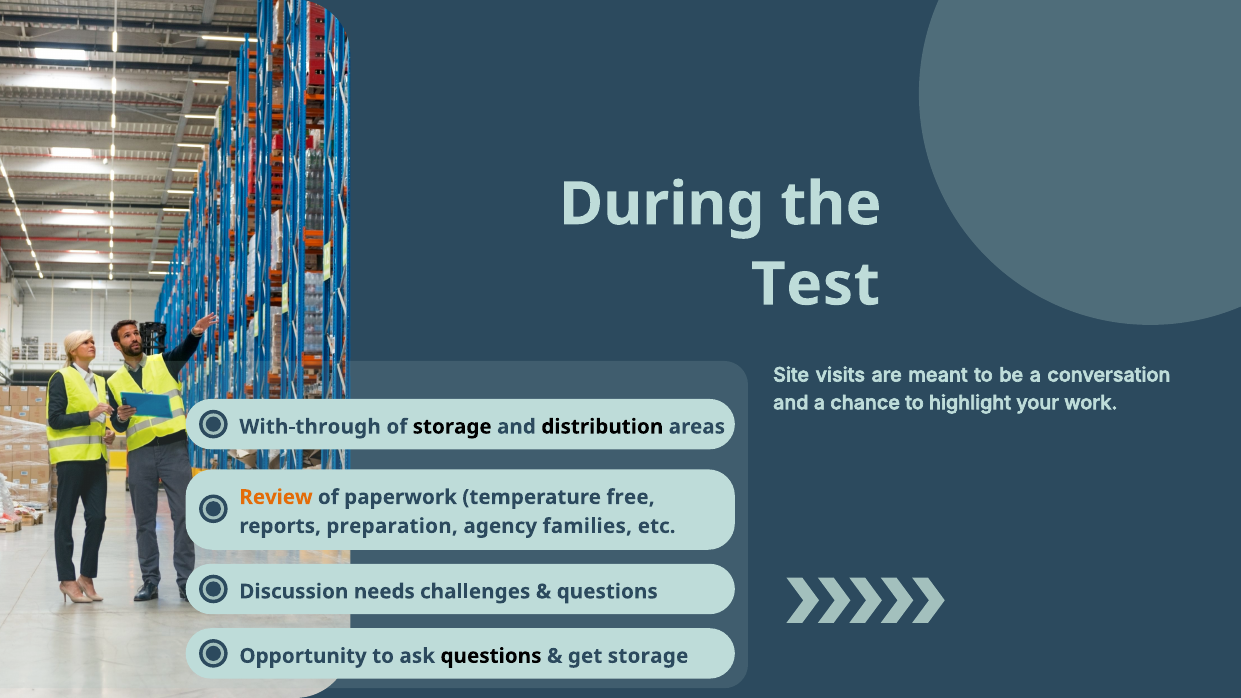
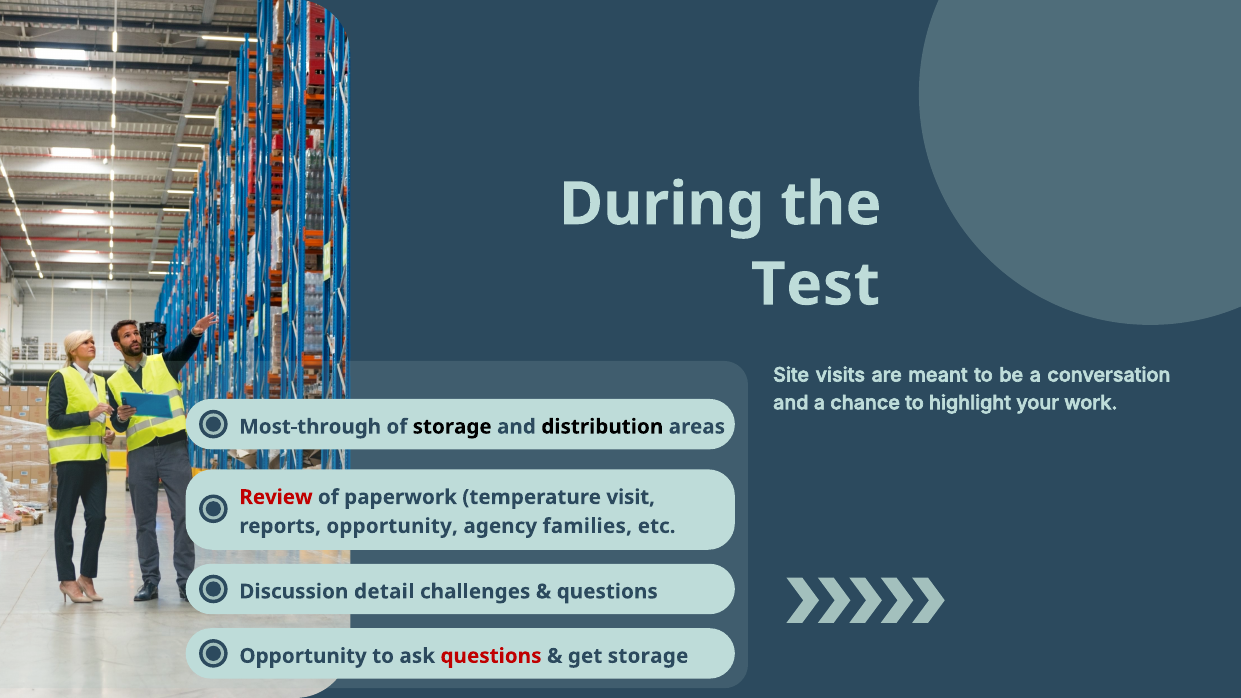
With-through: With-through -> Most-through
Review colour: orange -> red
free: free -> visit
reports preparation: preparation -> opportunity
needs: needs -> detail
questions at (491, 656) colour: black -> red
